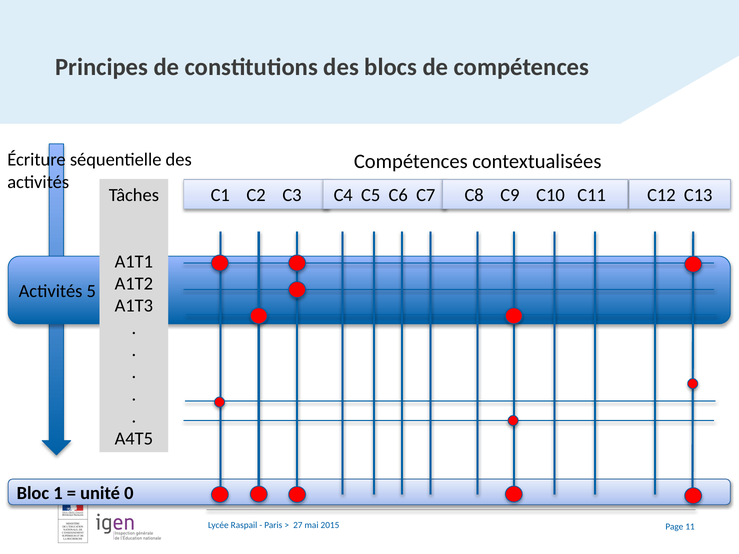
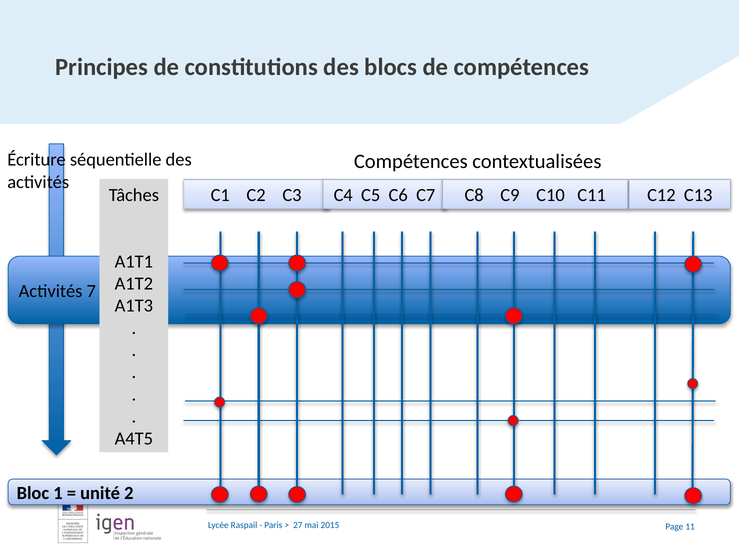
5: 5 -> 7
0: 0 -> 2
